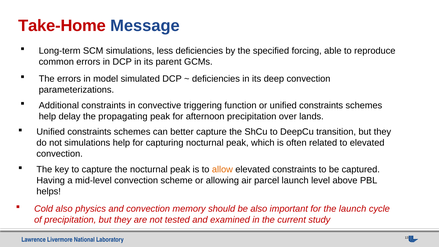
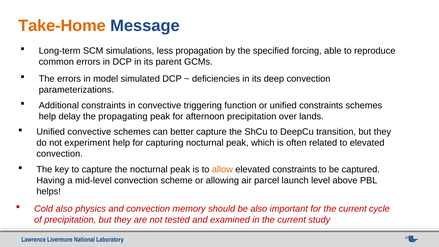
Take-Home colour: red -> orange
less deficiencies: deficiencies -> propagation
constraints at (89, 132): constraints -> convective
not simulations: simulations -> experiment
for the launch: launch -> current
